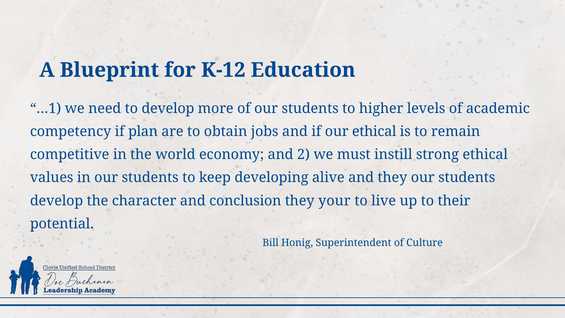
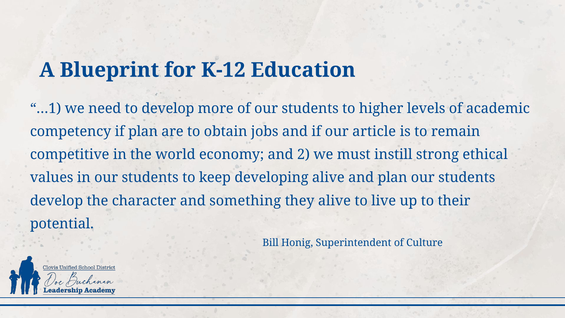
our ethical: ethical -> article
and they: they -> plan
conclusion: conclusion -> something
they your: your -> alive
